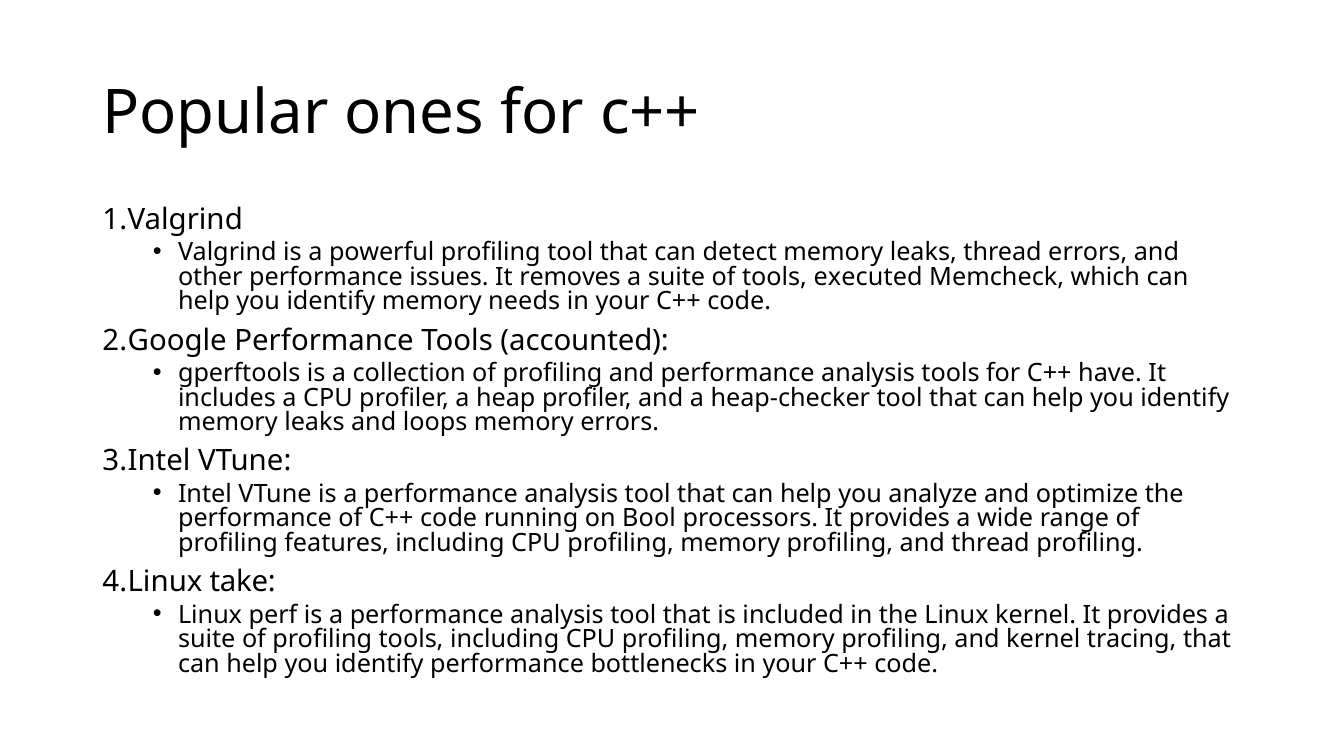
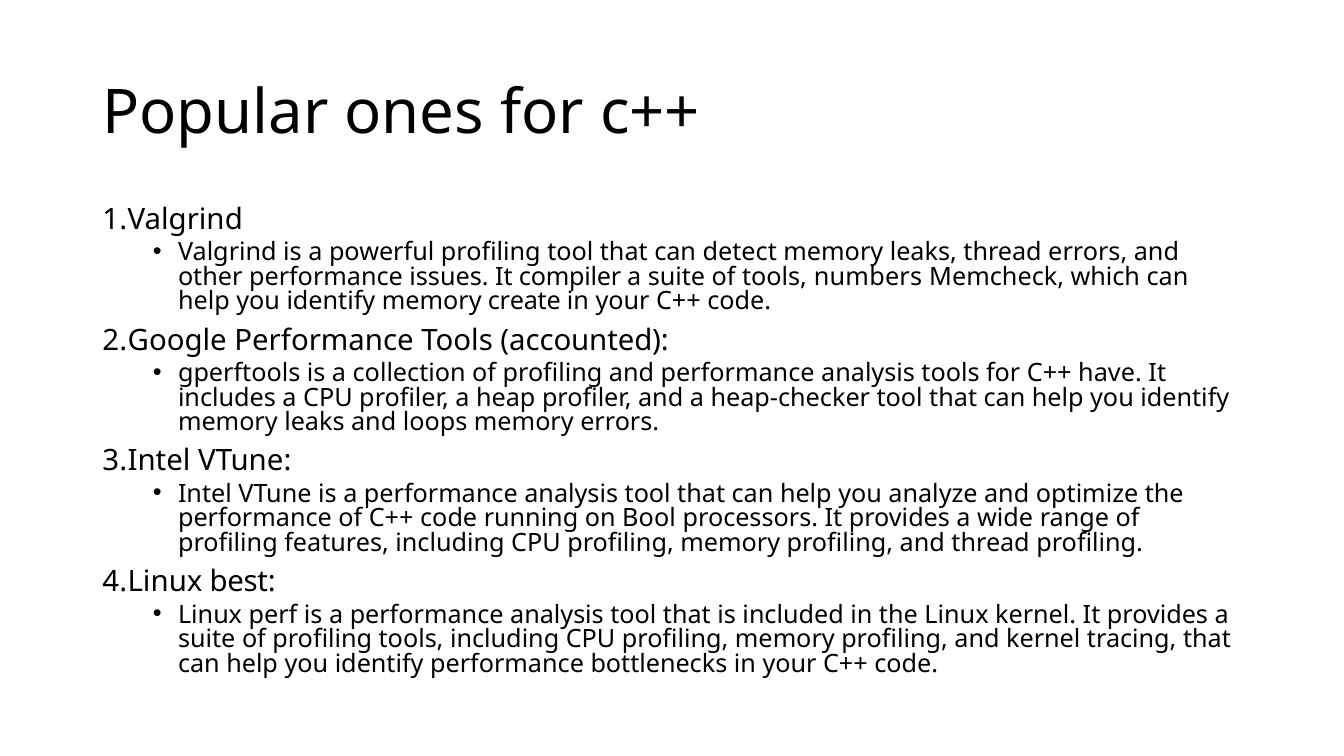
removes: removes -> compiler
executed: executed -> numbers
needs: needs -> create
take: take -> best
